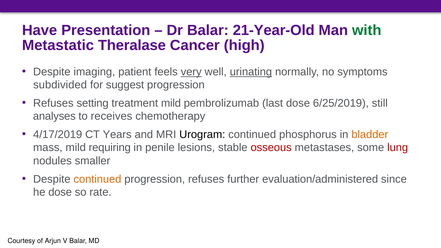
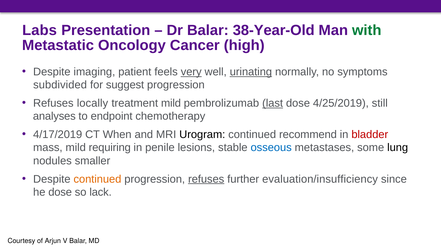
Have: Have -> Labs
21-Year-Old: 21-Year-Old -> 38-Year-Old
Theralase: Theralase -> Oncology
setting: setting -> locally
last underline: none -> present
6/25/2019: 6/25/2019 -> 4/25/2019
receives: receives -> endpoint
Years: Years -> When
phosphorus: phosphorus -> recommend
bladder colour: orange -> red
osseous colour: red -> blue
lung colour: red -> black
refuses at (206, 179) underline: none -> present
evaluation/administered: evaluation/administered -> evaluation/insufficiency
rate: rate -> lack
